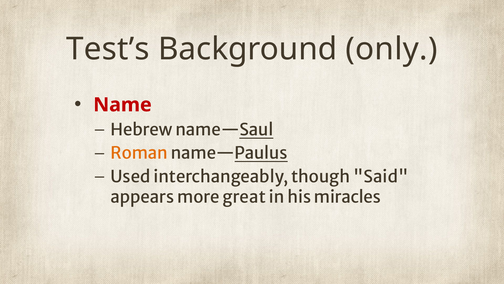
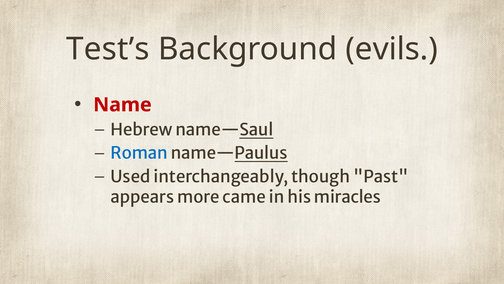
only: only -> evils
Roman colour: orange -> blue
Said: Said -> Past
great: great -> came
